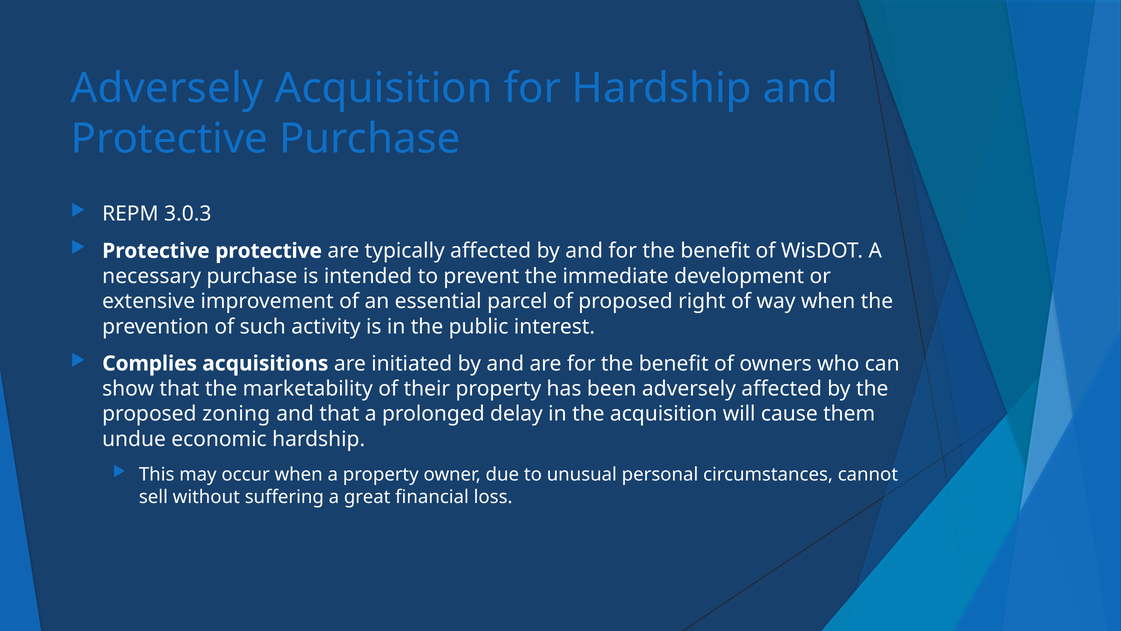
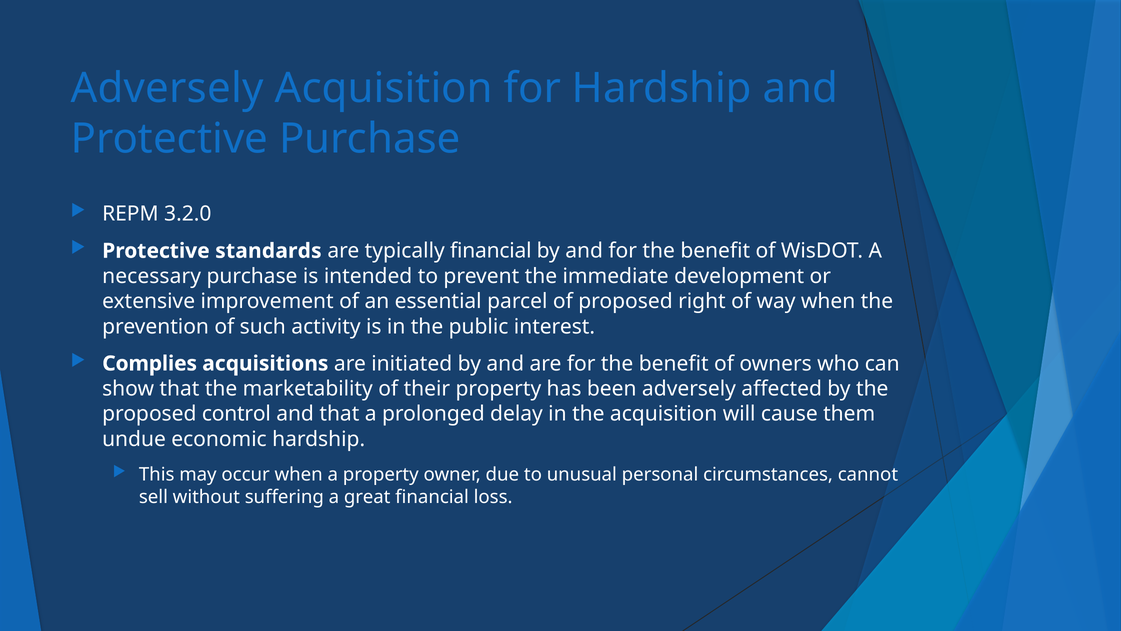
3.0.3: 3.0.3 -> 3.2.0
Protective protective: protective -> standards
typically affected: affected -> financial
zoning: zoning -> control
